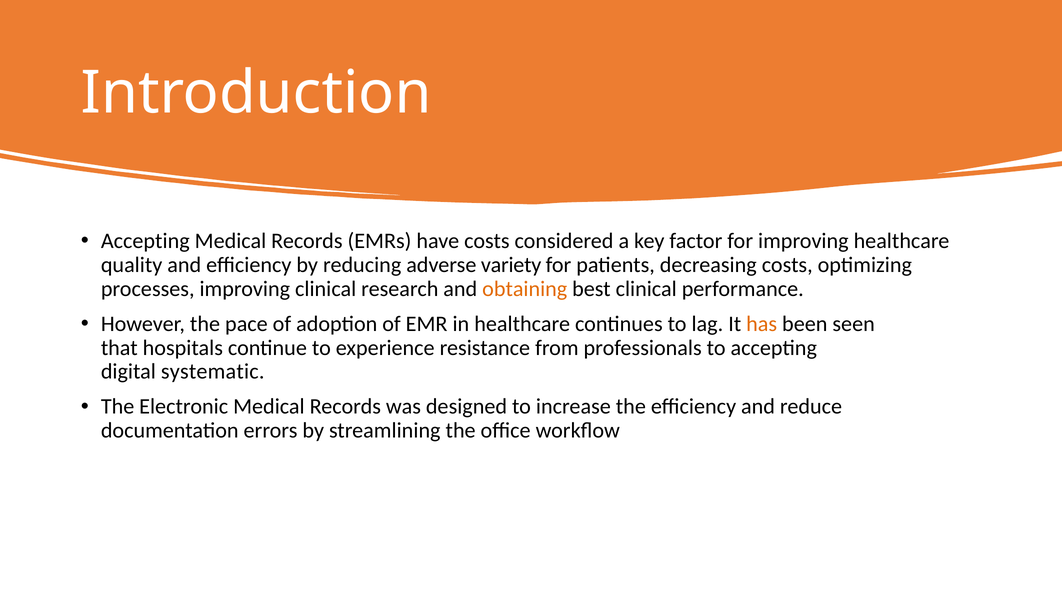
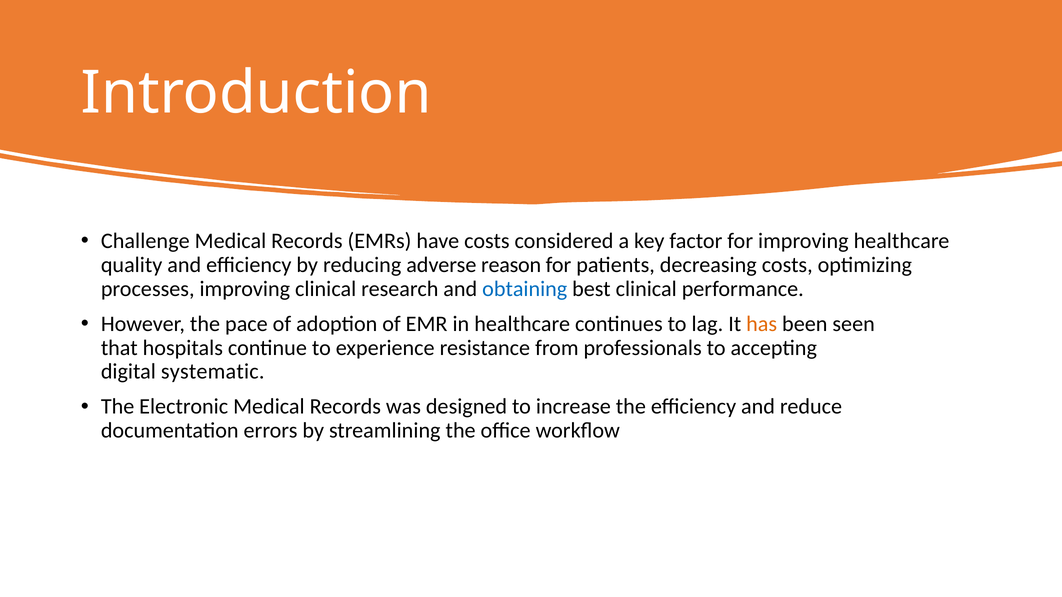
Accepting at (145, 241): Accepting -> Challenge
variety: variety -> reason
obtaining colour: orange -> blue
